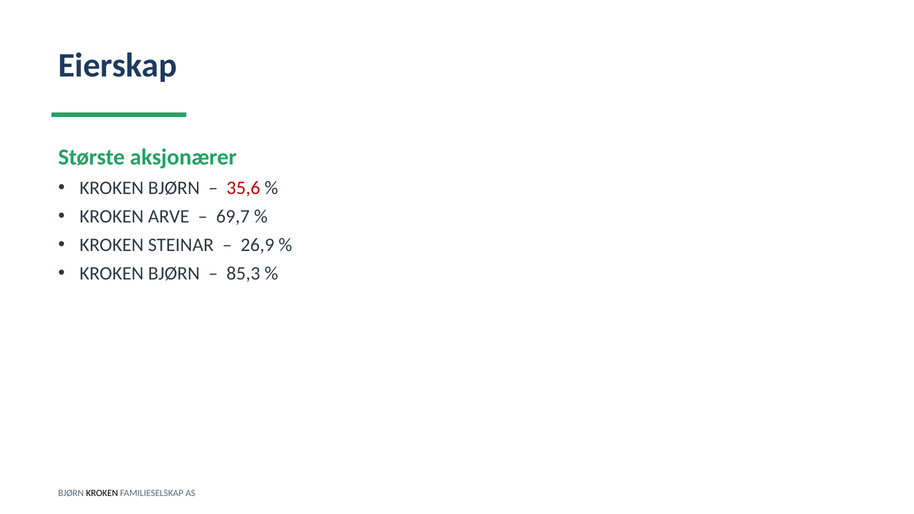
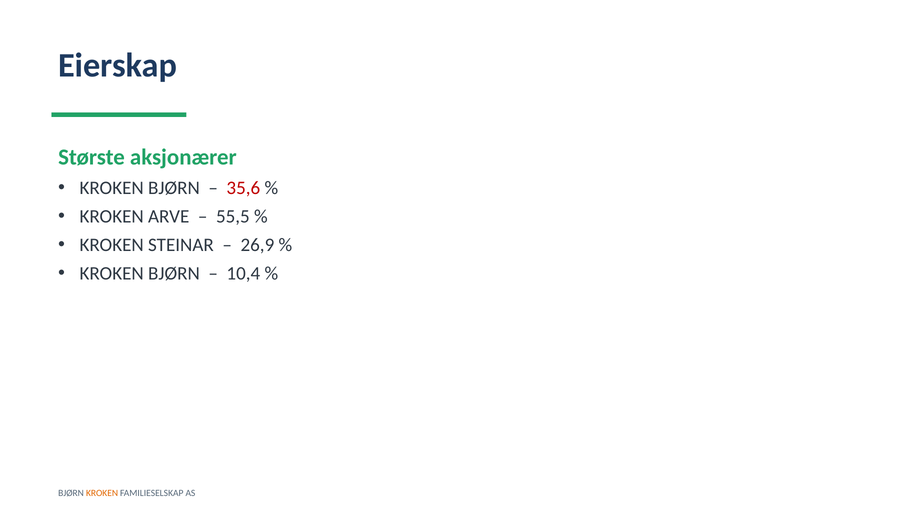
69,7: 69,7 -> 55,5
85,3: 85,3 -> 10,4
KROKEN at (102, 493) colour: black -> orange
